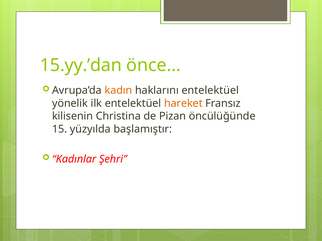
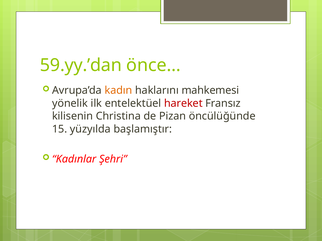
15.yy.’dan: 15.yy.’dan -> 59.yy.’dan
haklarını entelektüel: entelektüel -> mahkemesi
hareket colour: orange -> red
